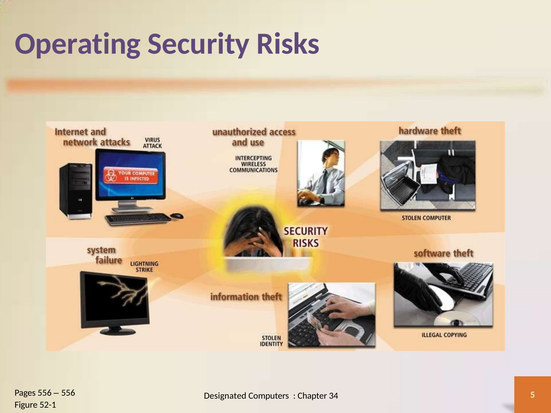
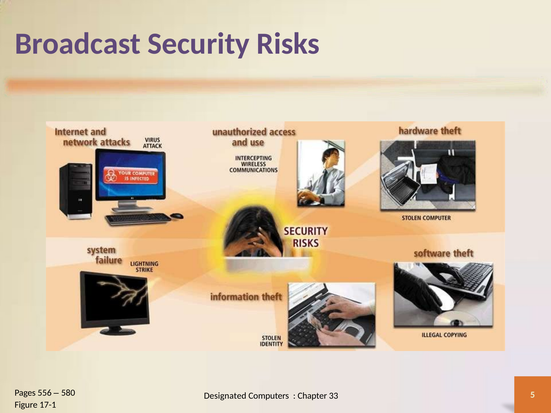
Operating: Operating -> Broadcast
556 at (68, 393): 556 -> 580
34: 34 -> 33
52-1: 52-1 -> 17-1
